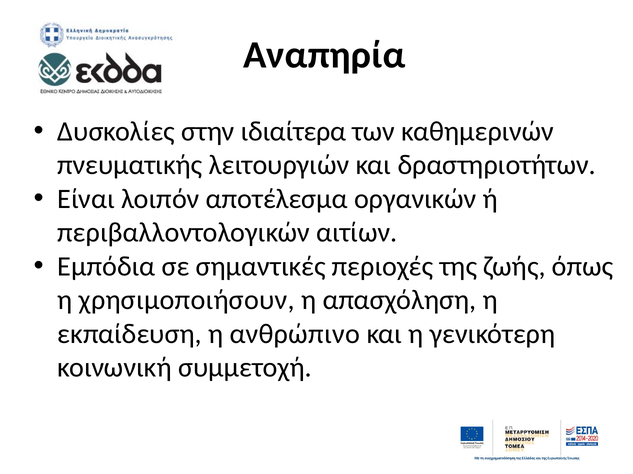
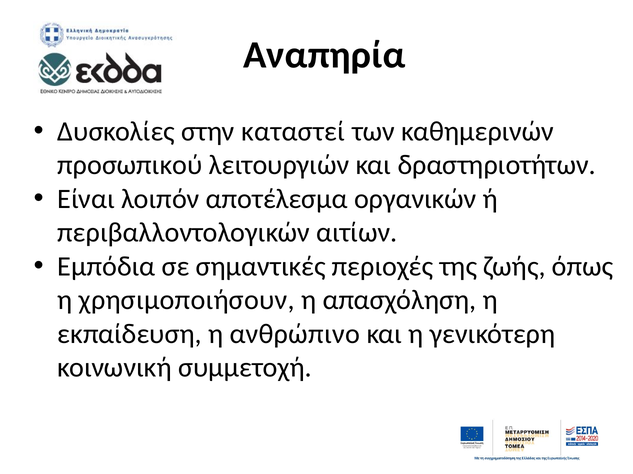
ιδιαίτερα: ιδιαίτερα -> καταστεί
πνευματικής: πνευματικής -> προσωπικού
